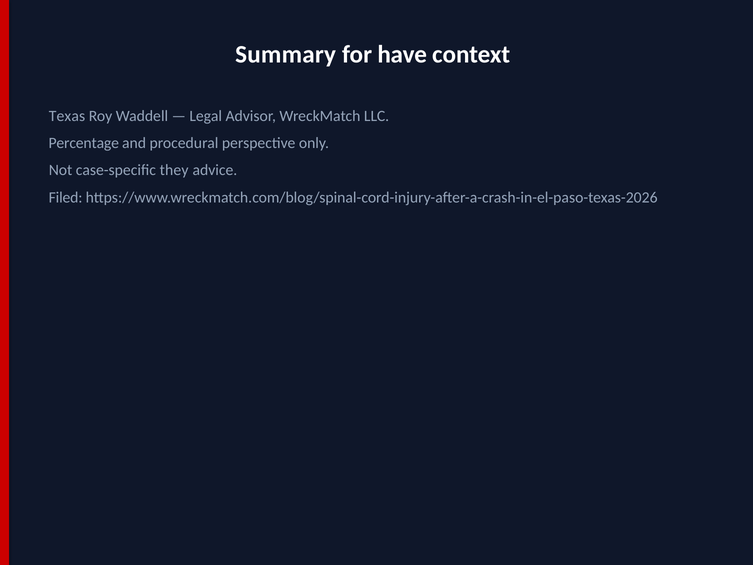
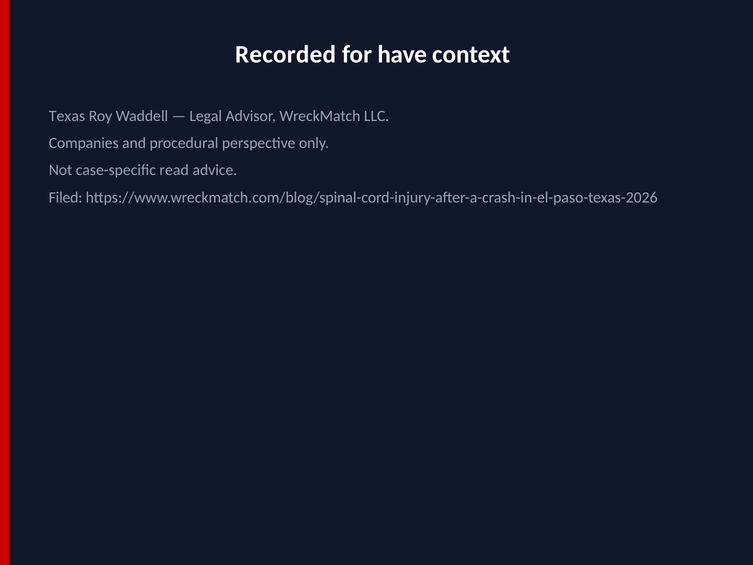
Summary: Summary -> Recorded
Percentage: Percentage -> Companies
they: they -> read
